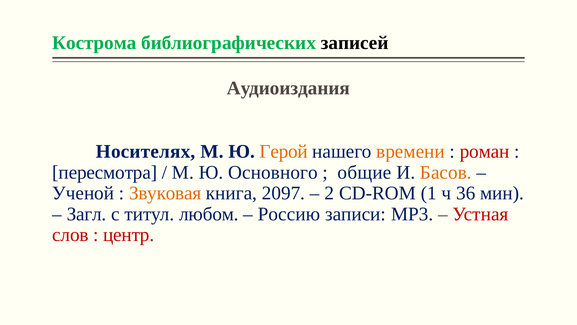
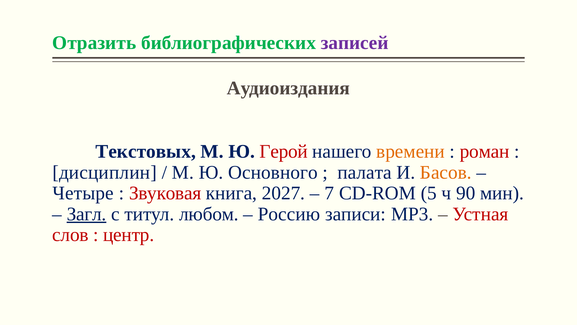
Кострома: Кострома -> Отразить
записей colour: black -> purple
Носителях: Носителях -> Текстовых
Герой colour: orange -> red
пересмотра: пересмотра -> дисциплин
общие: общие -> палата
Ученой: Ученой -> Четыре
Звуковая colour: orange -> red
2097: 2097 -> 2027
2: 2 -> 7
1: 1 -> 5
36: 36 -> 90
Загл underline: none -> present
